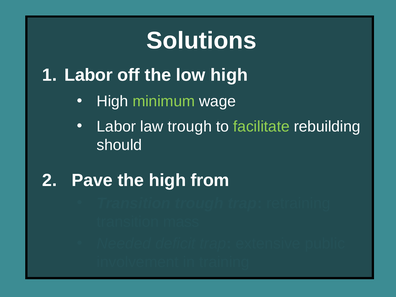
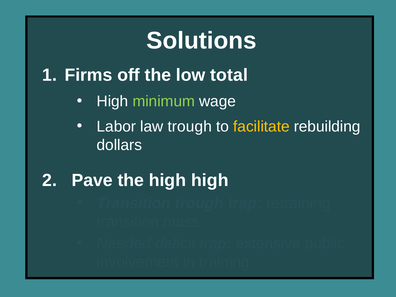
Labor at (89, 75): Labor -> Firms
low high: high -> total
facilitate colour: light green -> yellow
should: should -> dollars
high from: from -> high
